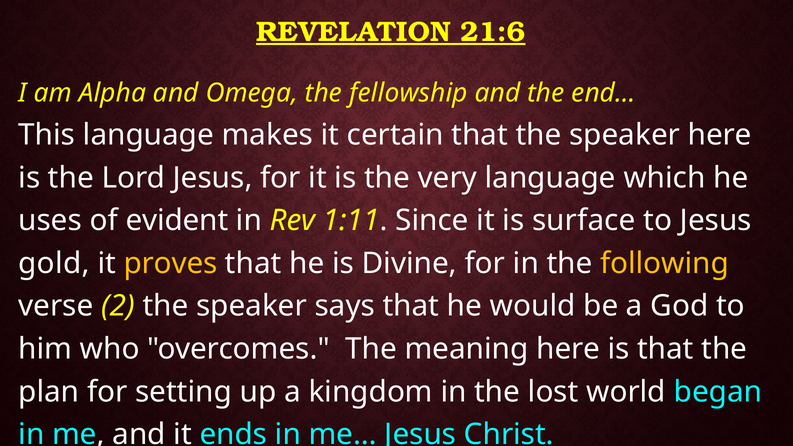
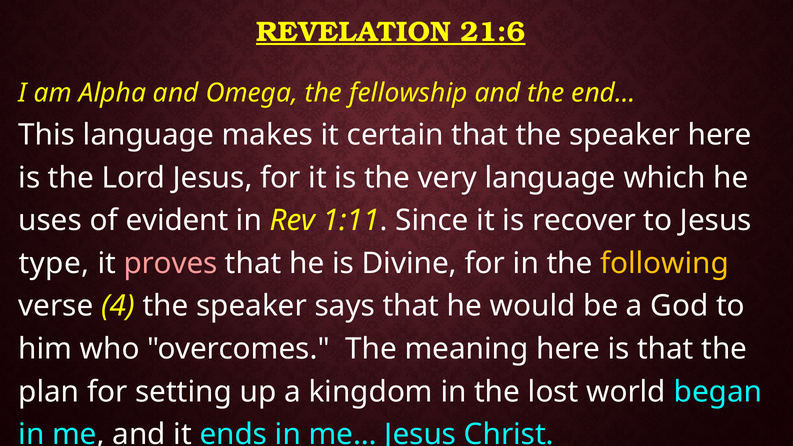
surface: surface -> recover
gold: gold -> type
proves colour: yellow -> pink
2: 2 -> 4
